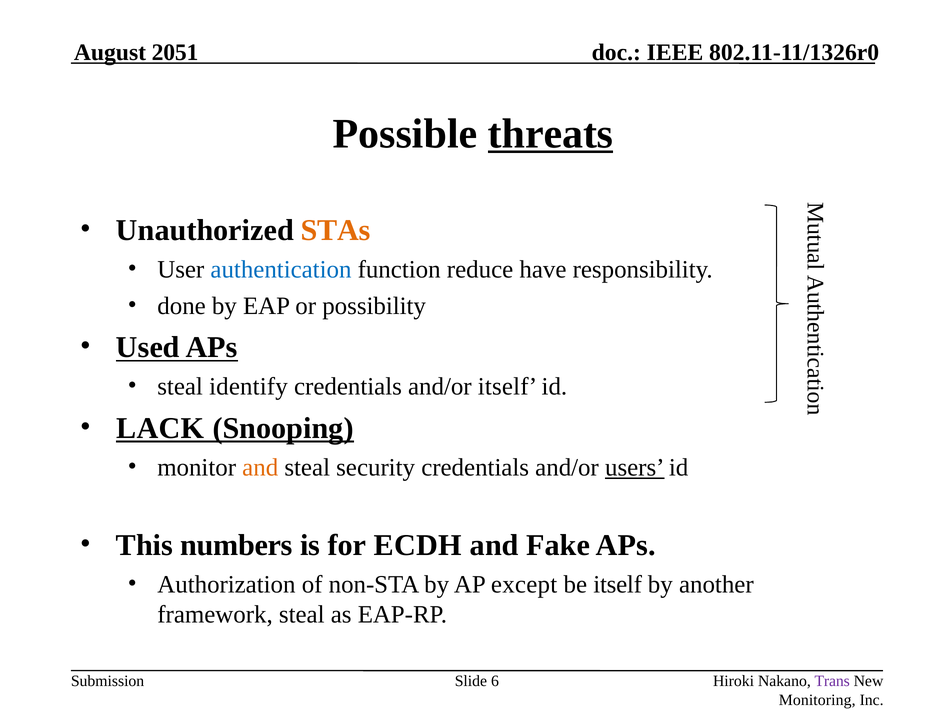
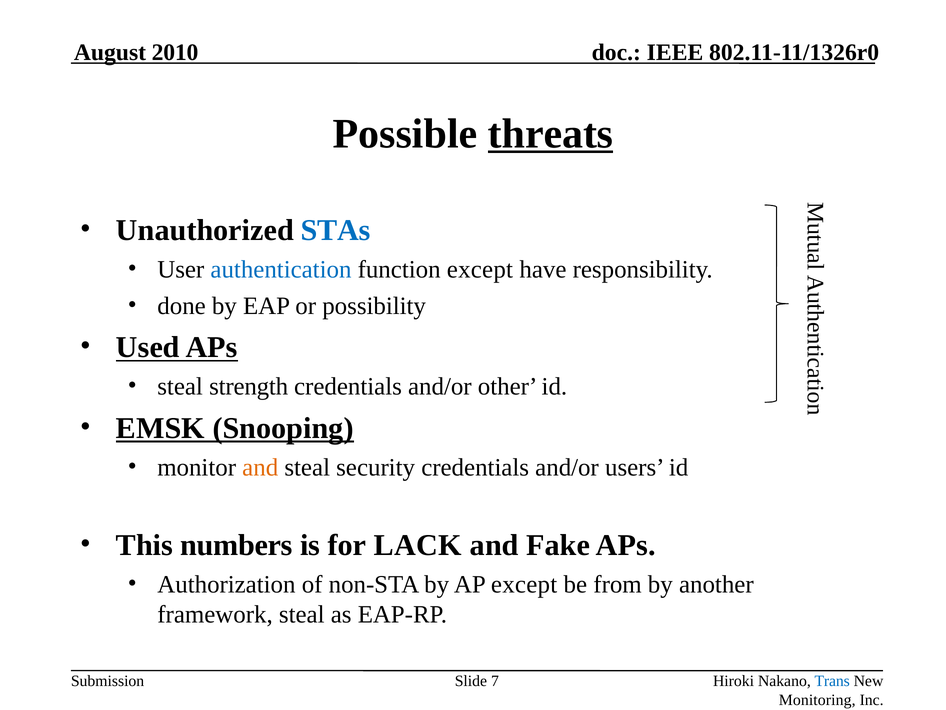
2051: 2051 -> 2010
STAs colour: orange -> blue
function reduce: reduce -> except
identify: identify -> strength
and/or itself: itself -> other
LACK: LACK -> EMSK
users underline: present -> none
ECDH: ECDH -> LACK
be itself: itself -> from
6: 6 -> 7
Trans colour: purple -> blue
